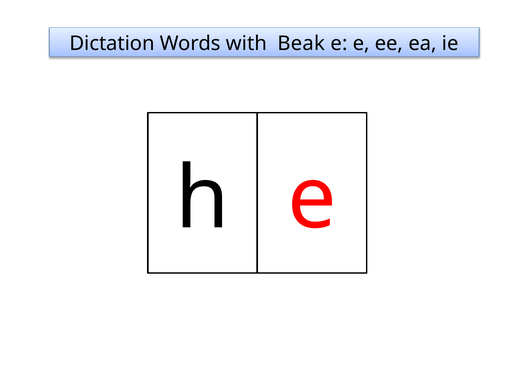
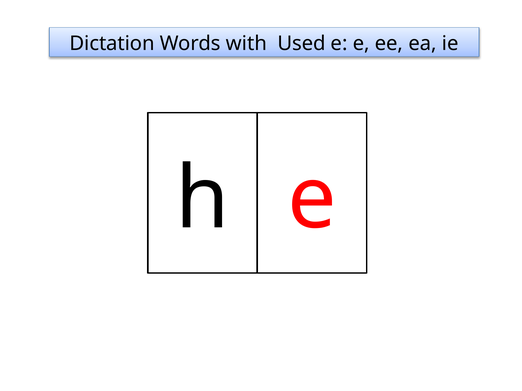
Beak: Beak -> Used
